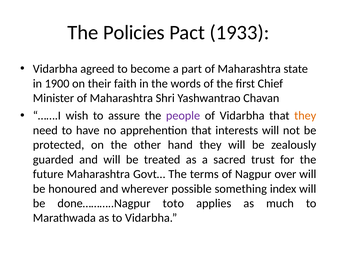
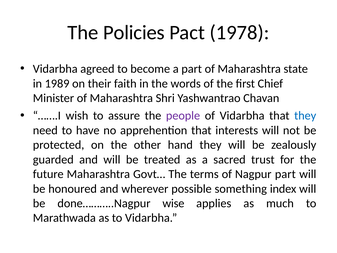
1933: 1933 -> 1978
1900: 1900 -> 1989
they at (305, 116) colour: orange -> blue
Nagpur over: over -> part
toto: toto -> wise
